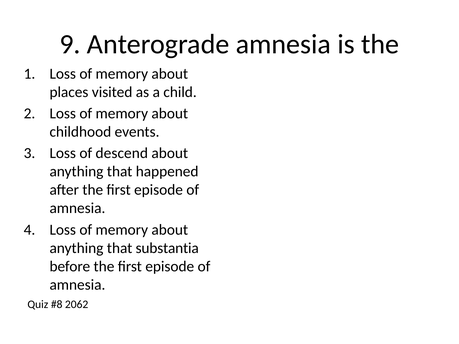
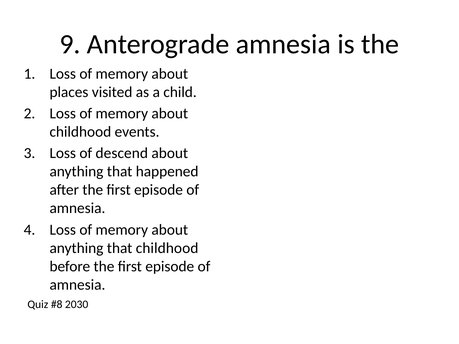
that substantia: substantia -> childhood
2062: 2062 -> 2030
